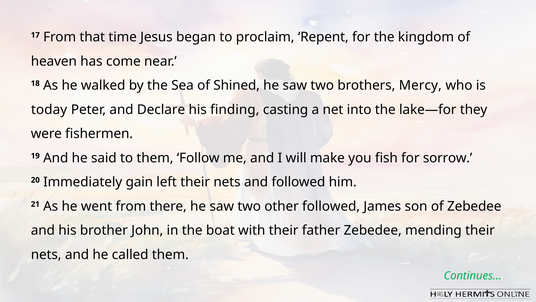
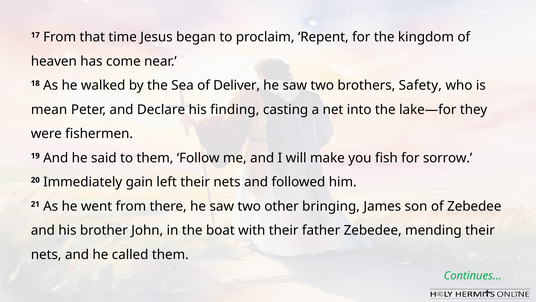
Shined: Shined -> Deliver
Mercy: Mercy -> Safety
today: today -> mean
other followed: followed -> bringing
